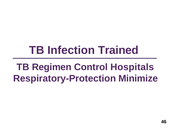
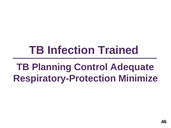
Regimen: Regimen -> Planning
Hospitals: Hospitals -> Adequate
